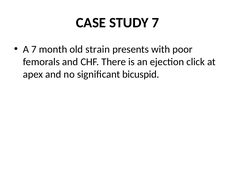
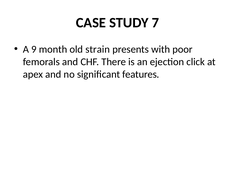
A 7: 7 -> 9
bicuspid: bicuspid -> features
